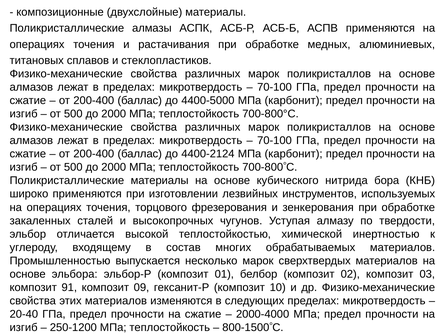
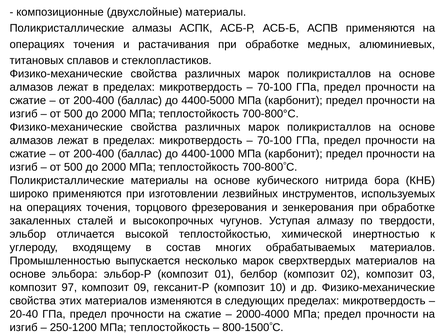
4400-2124: 4400-2124 -> 4400-1000
91: 91 -> 97
